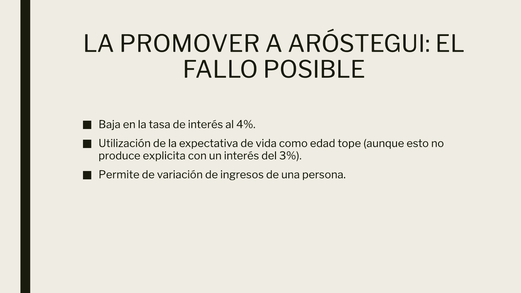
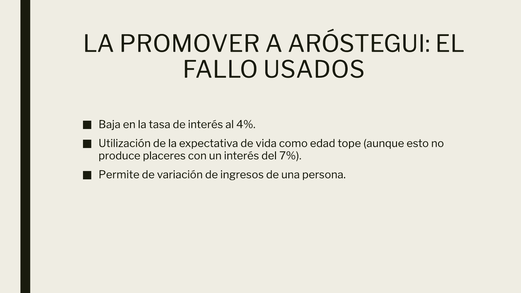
POSIBLE: POSIBLE -> USADOS
explicita: explicita -> placeres
3%: 3% -> 7%
